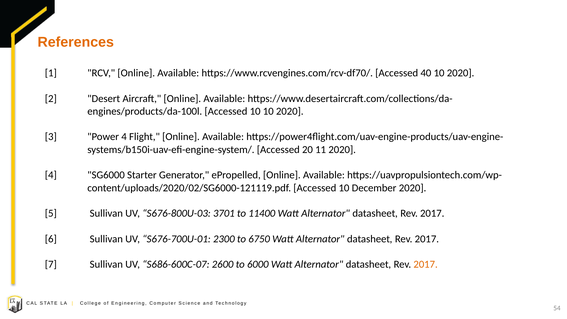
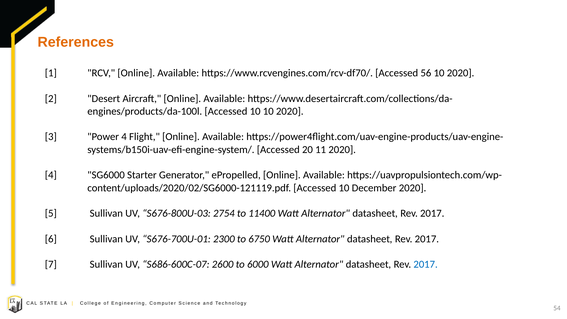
40: 40 -> 56
3701: 3701 -> 2754
2017 at (426, 264) colour: orange -> blue
